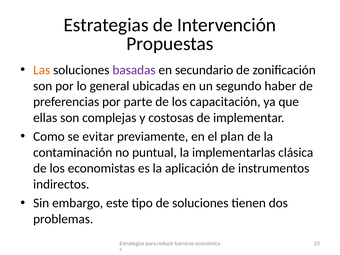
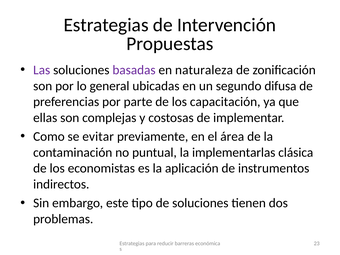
Las colour: orange -> purple
secundario: secundario -> naturaleza
haber: haber -> difusa
plan: plan -> área
